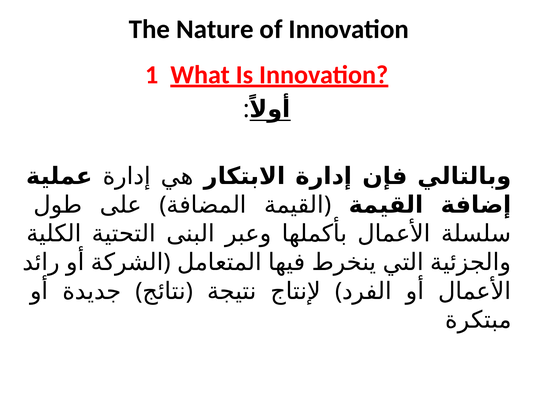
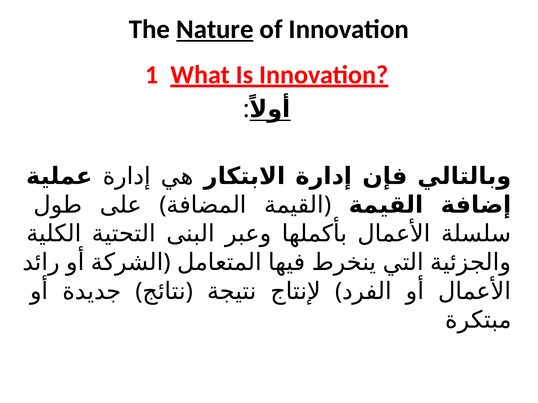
Nature underline: none -> present
